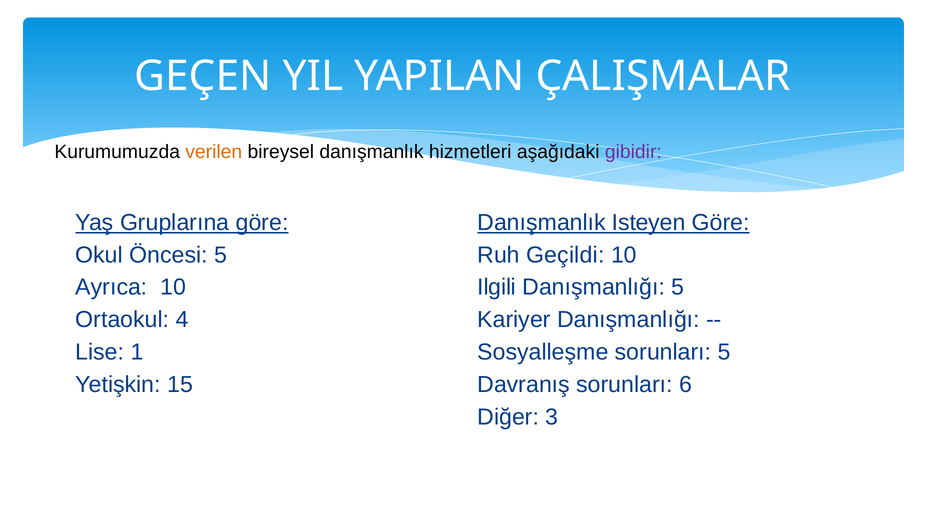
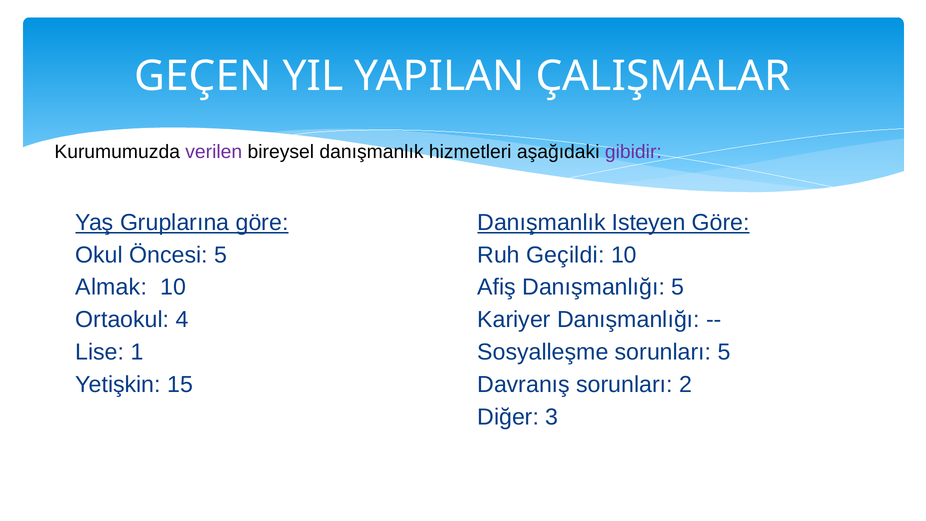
verilen colour: orange -> purple
Ayrıca: Ayrıca -> Almak
Ilgili: Ilgili -> Afiş
6: 6 -> 2
